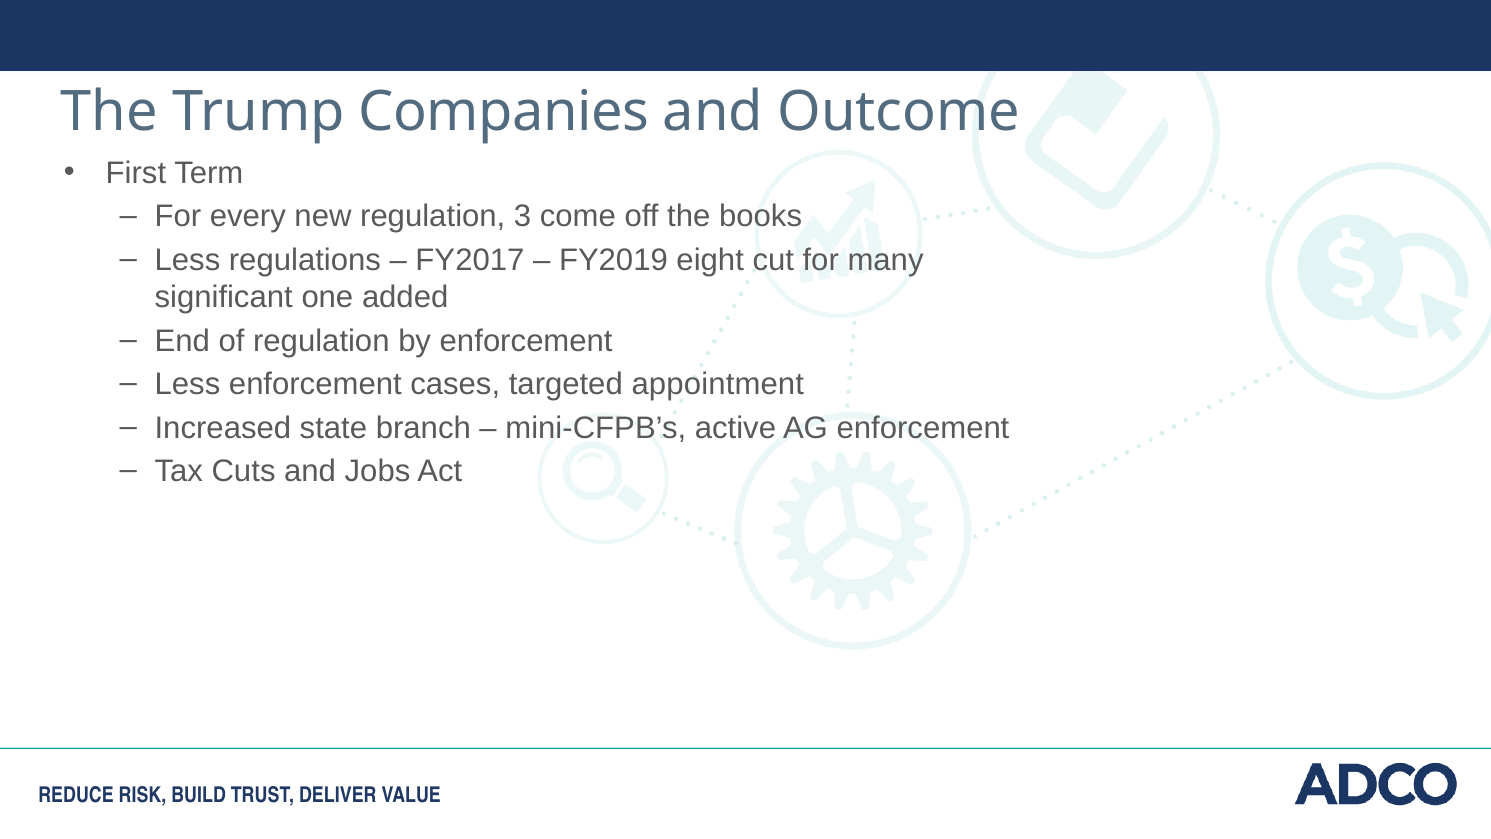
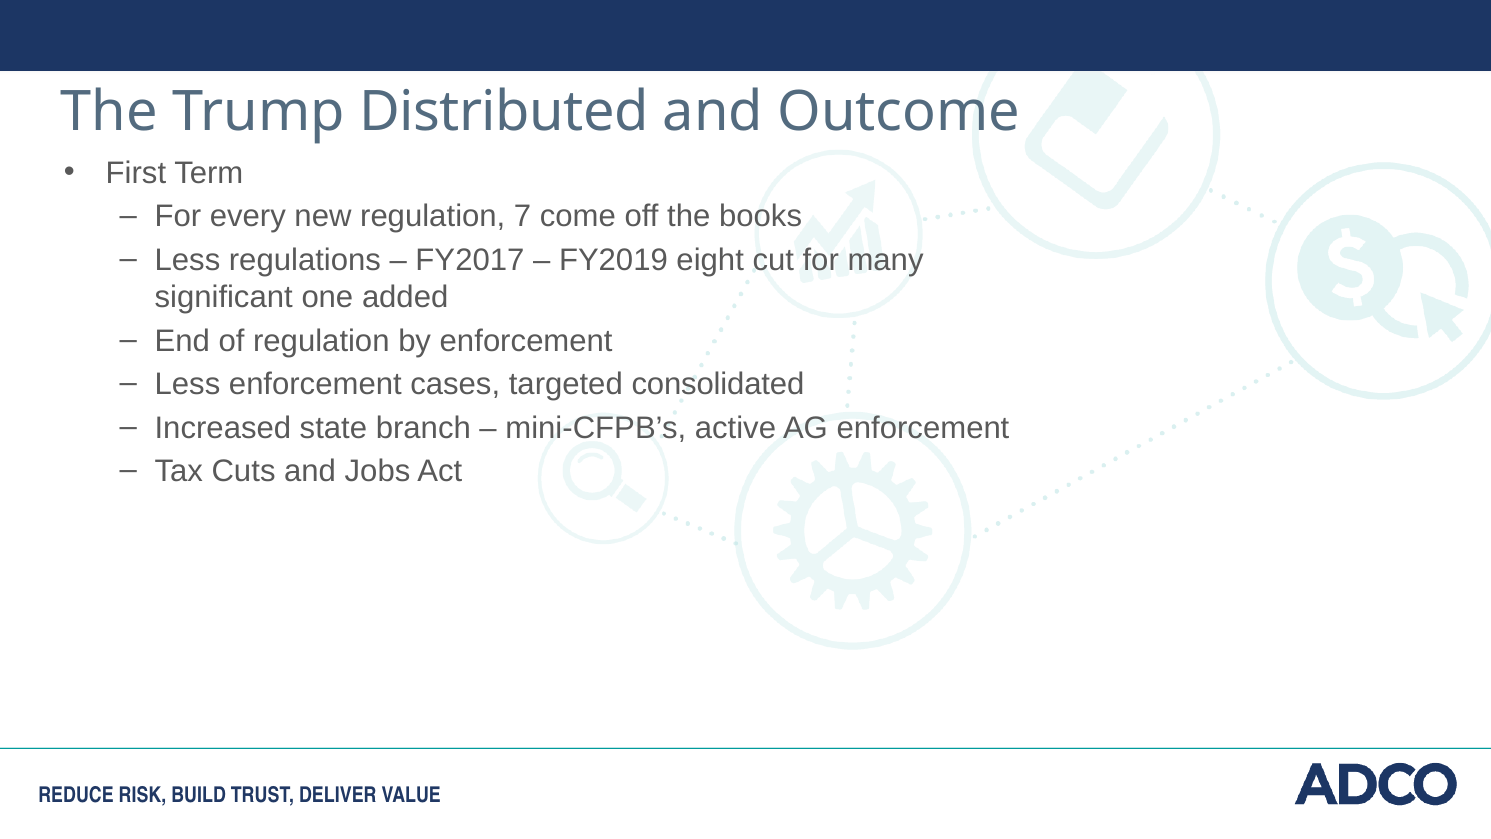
Companies: Companies -> Distributed
3: 3 -> 7
appointment: appointment -> consolidated
